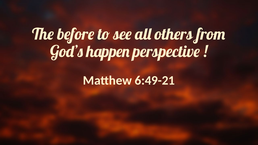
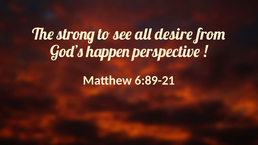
before: before -> strong
others: others -> desire
6:49-21: 6:49-21 -> 6:89-21
